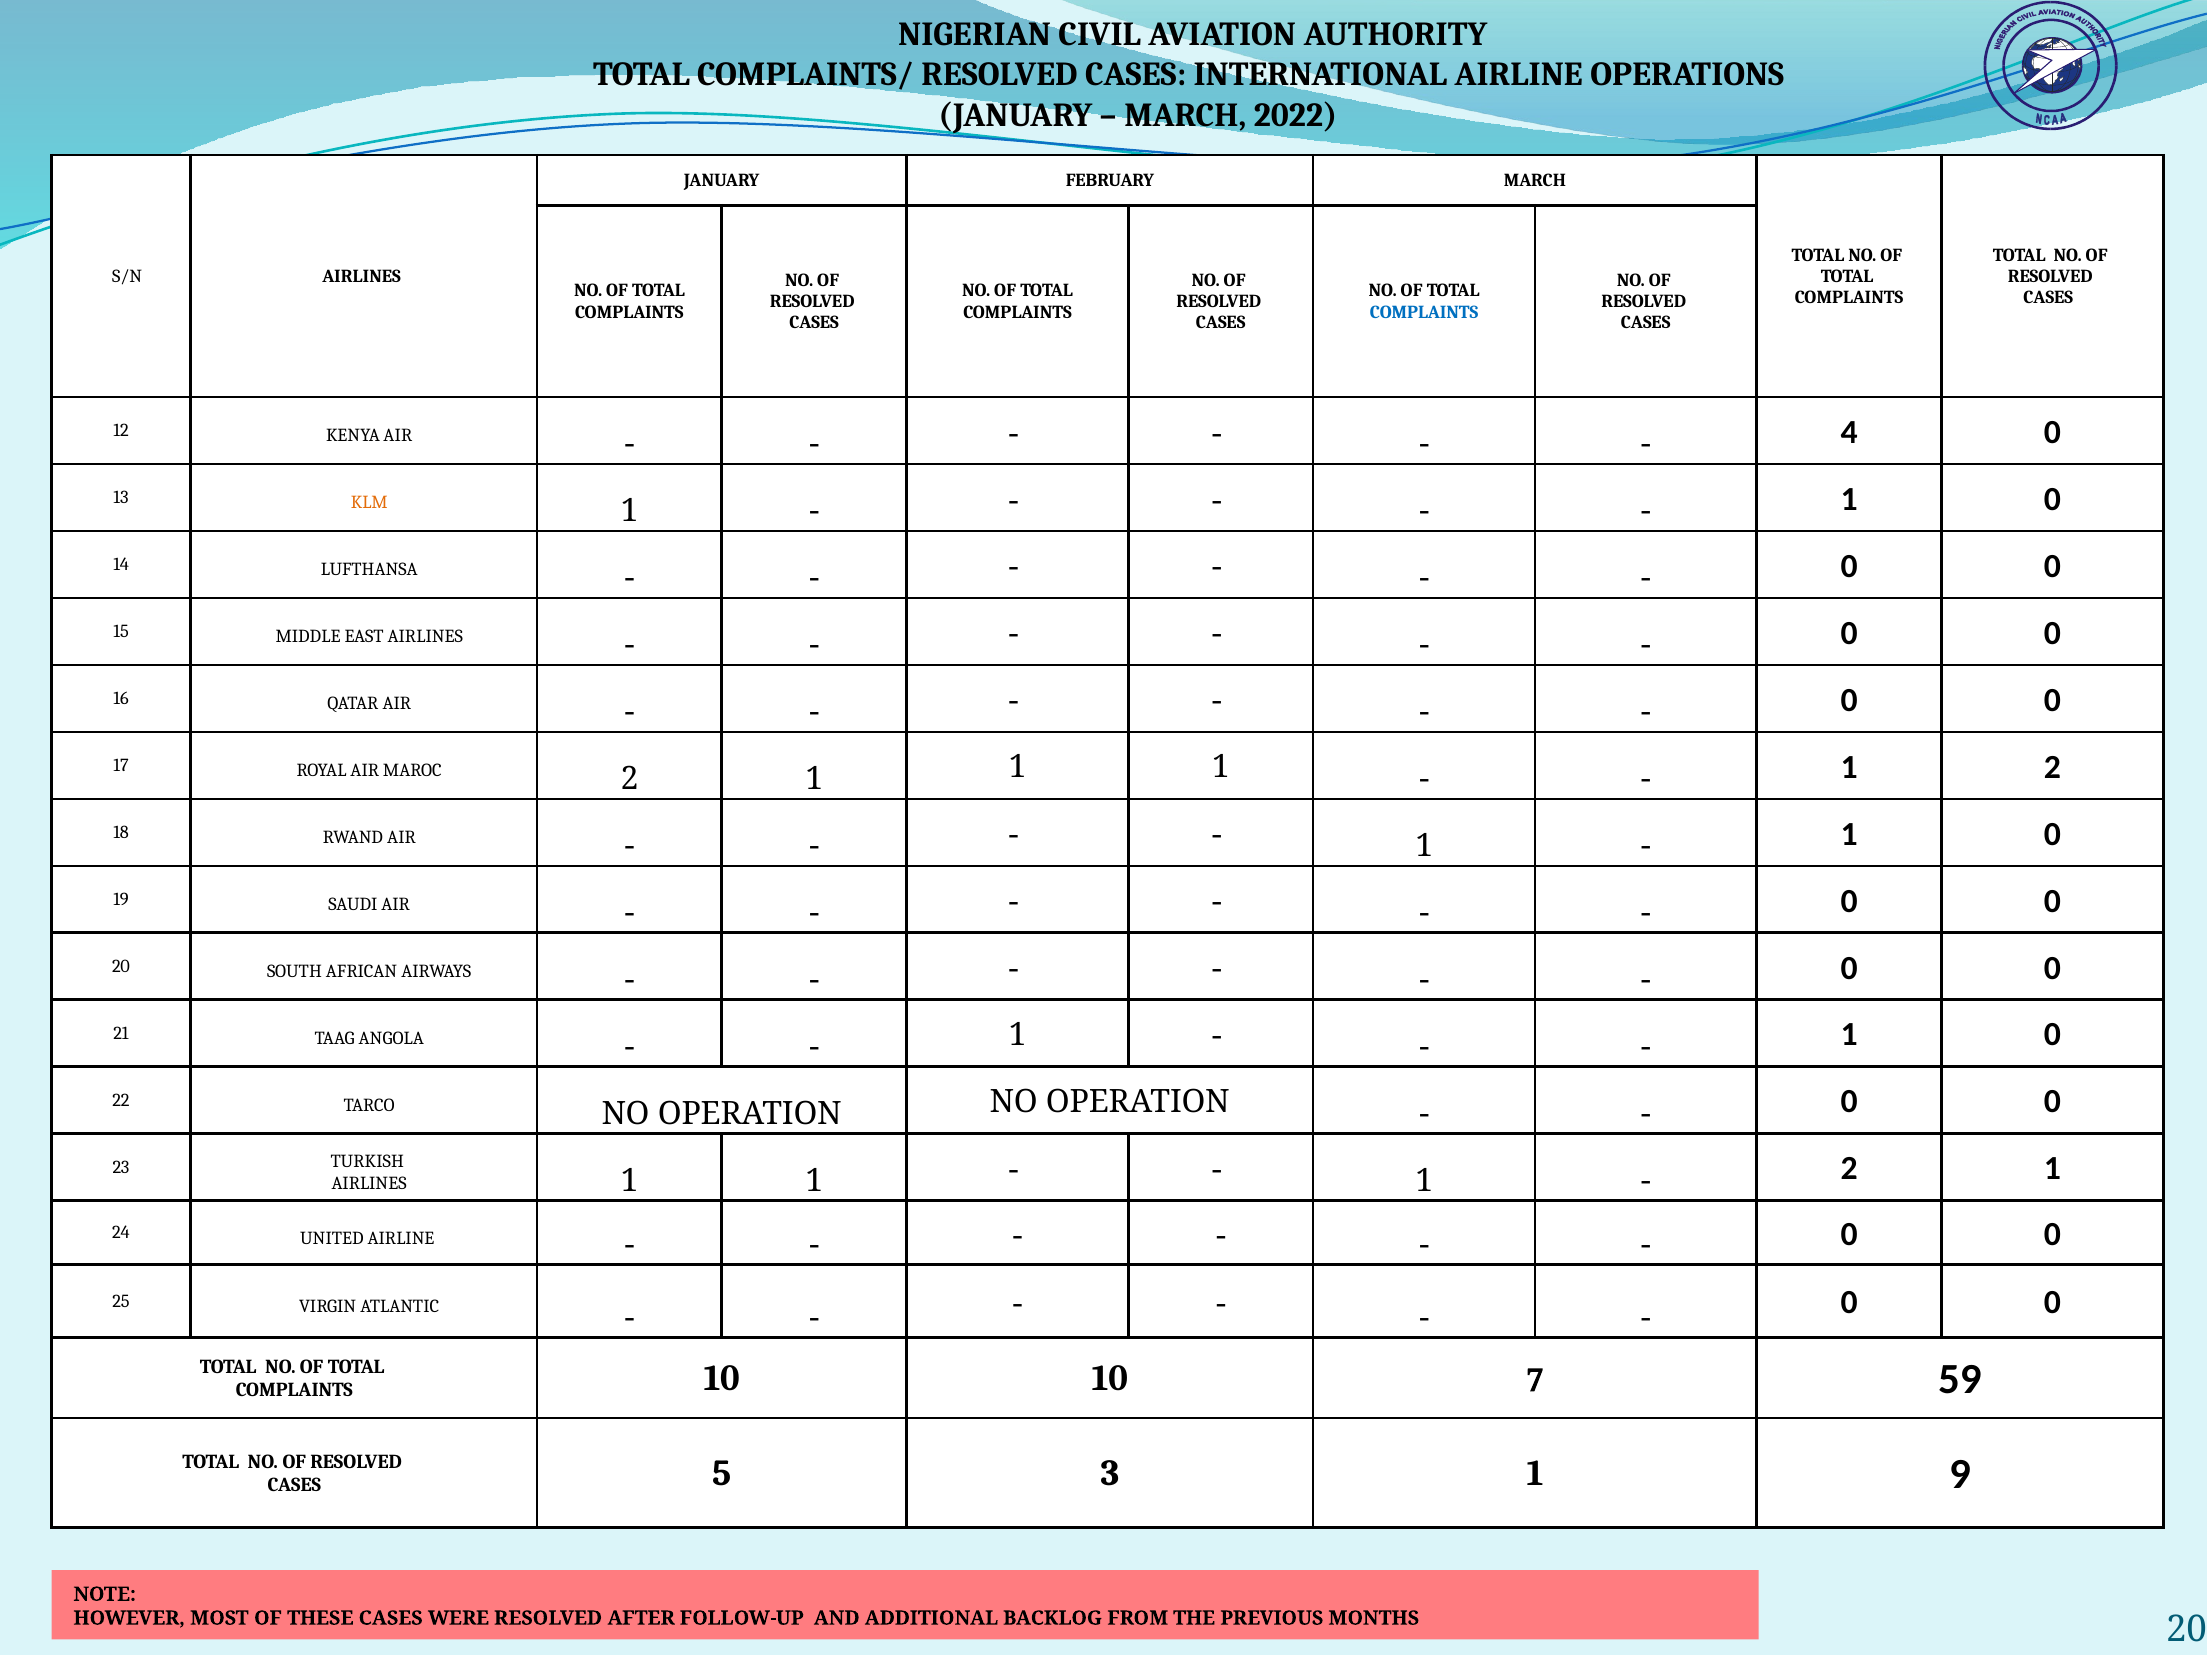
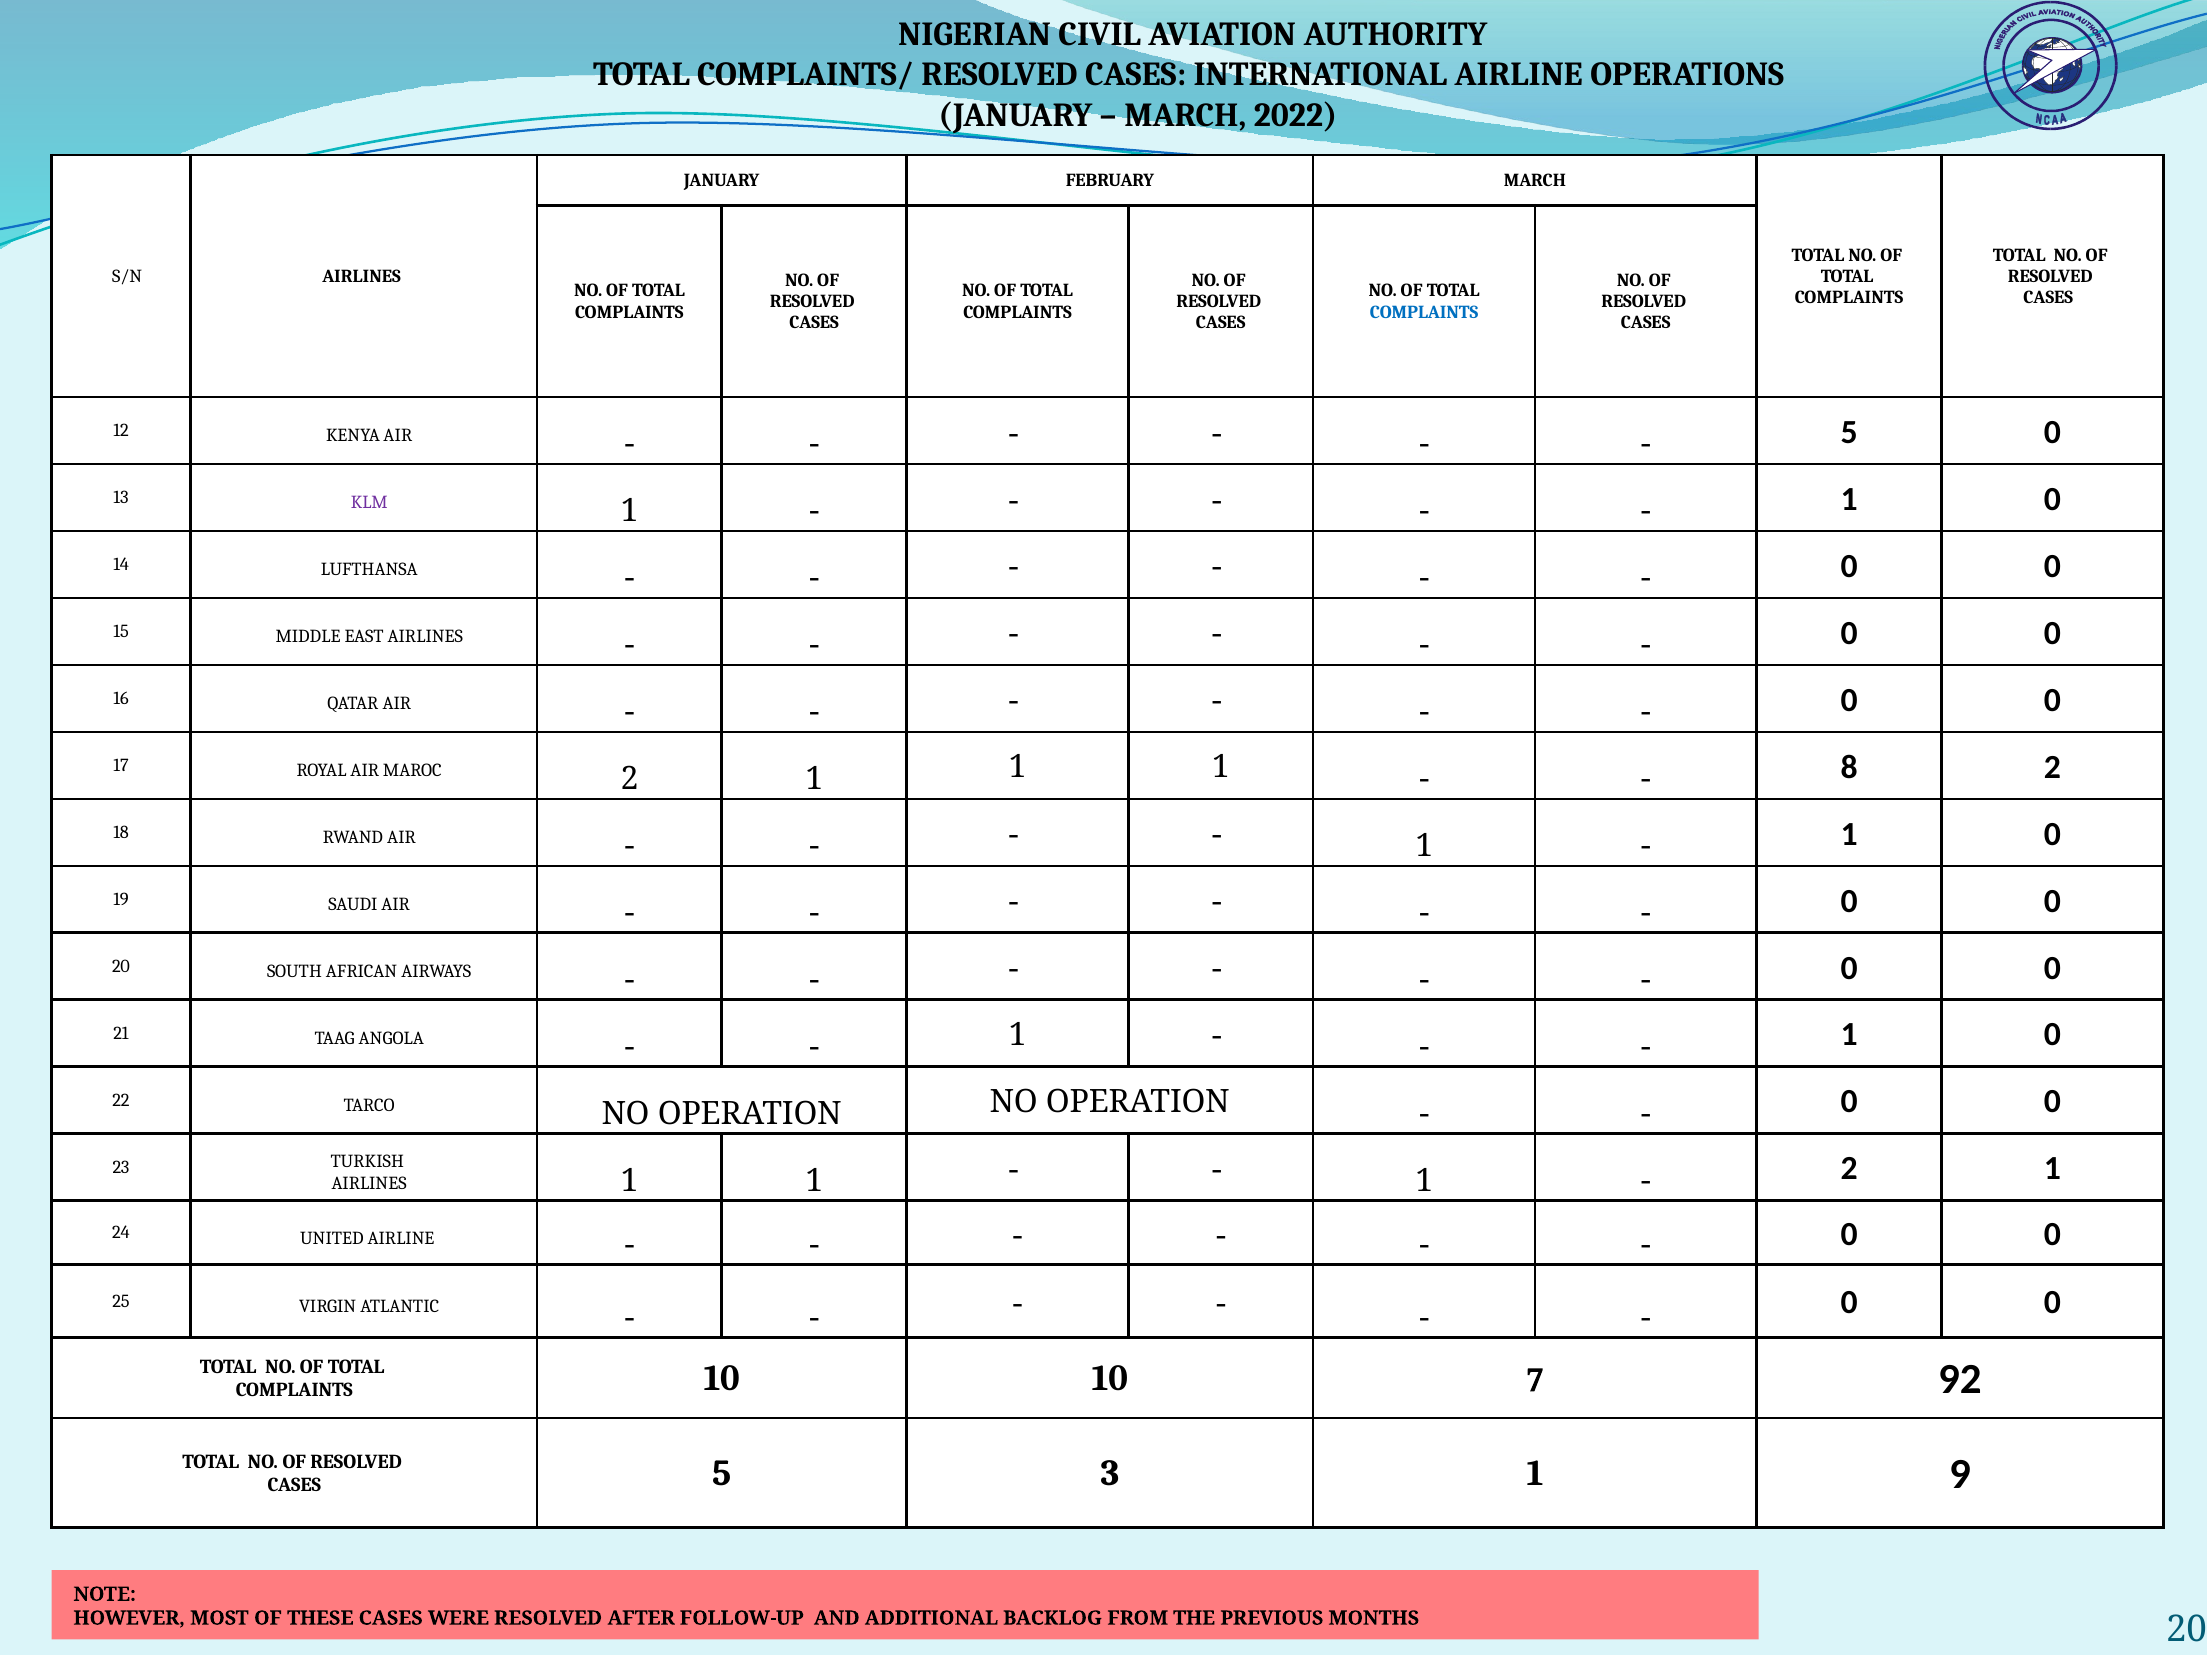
4 at (1849, 432): 4 -> 5
KLM colour: orange -> purple
1 at (1849, 767): 1 -> 8
59: 59 -> 92
